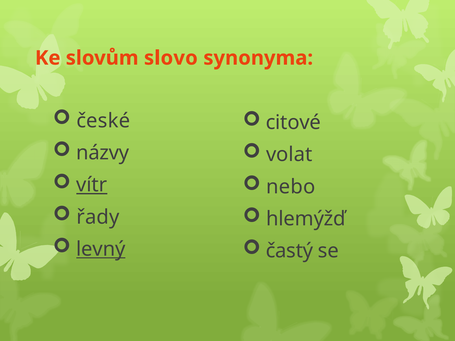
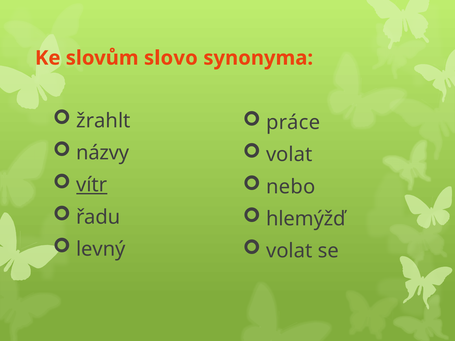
české: české -> žrahlt
citové: citové -> práce
řady: řady -> řadu
levný underline: present -> none
častý at (289, 251): častý -> volat
